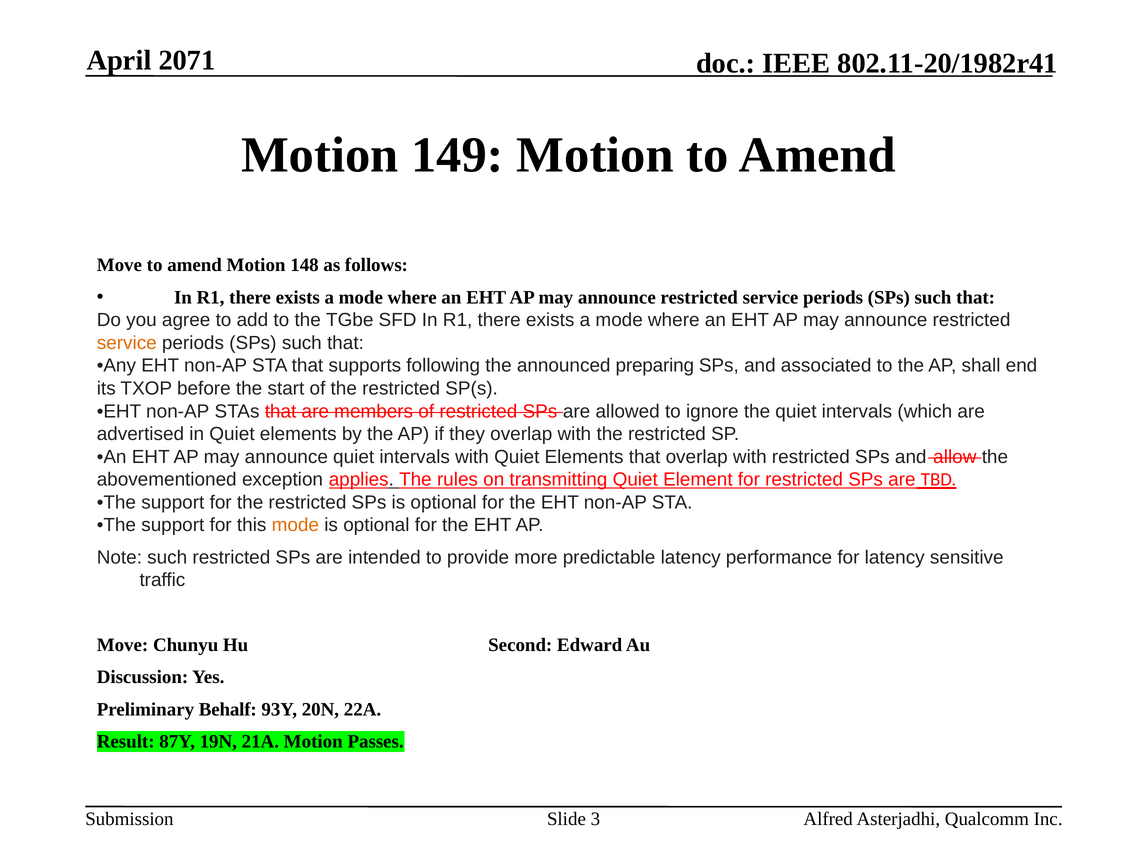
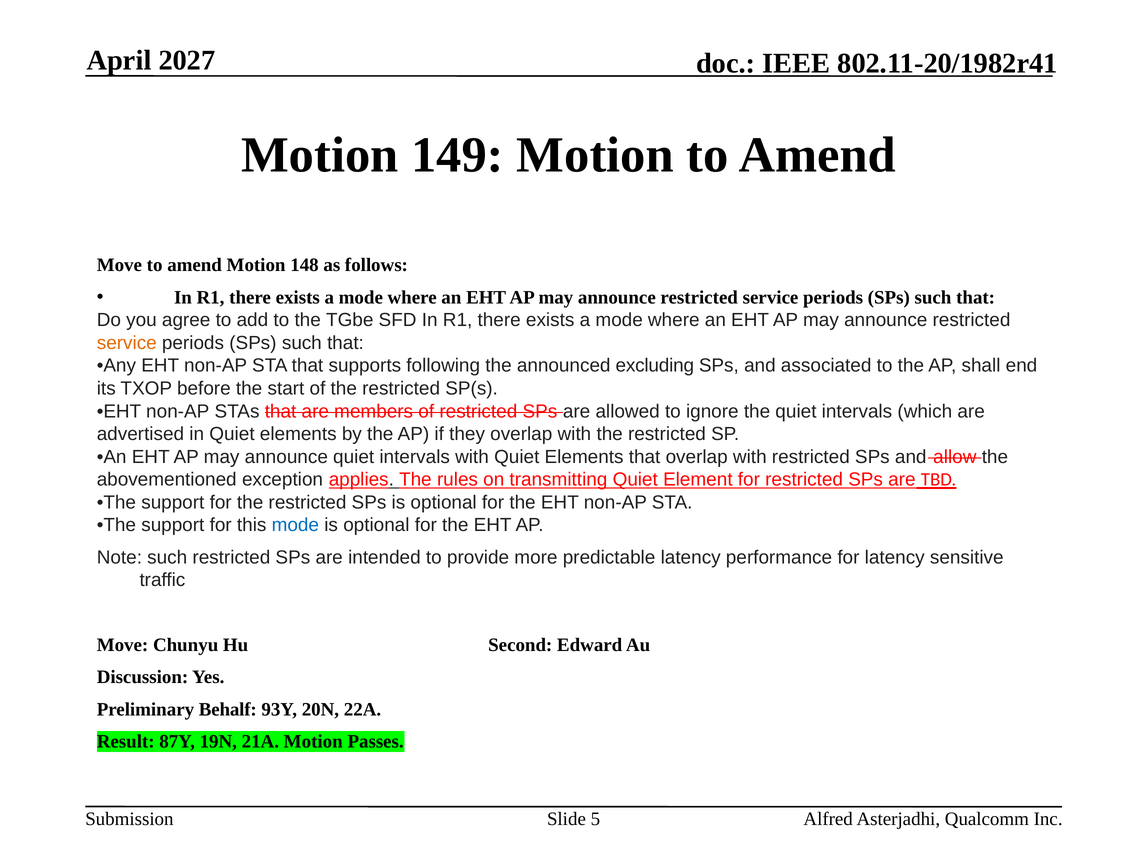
2071: 2071 -> 2027
preparing: preparing -> excluding
mode at (295, 525) colour: orange -> blue
3: 3 -> 5
